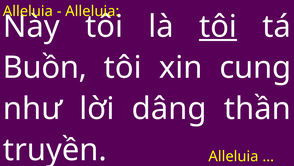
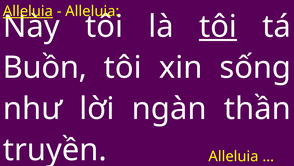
Alleluia at (28, 11) underline: none -> present
cung: cung -> sống
dâng: dâng -> ngàn
